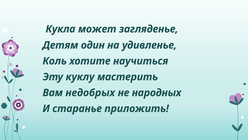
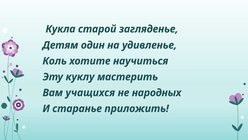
может: может -> старой
недобрых: недобрых -> учащихся
